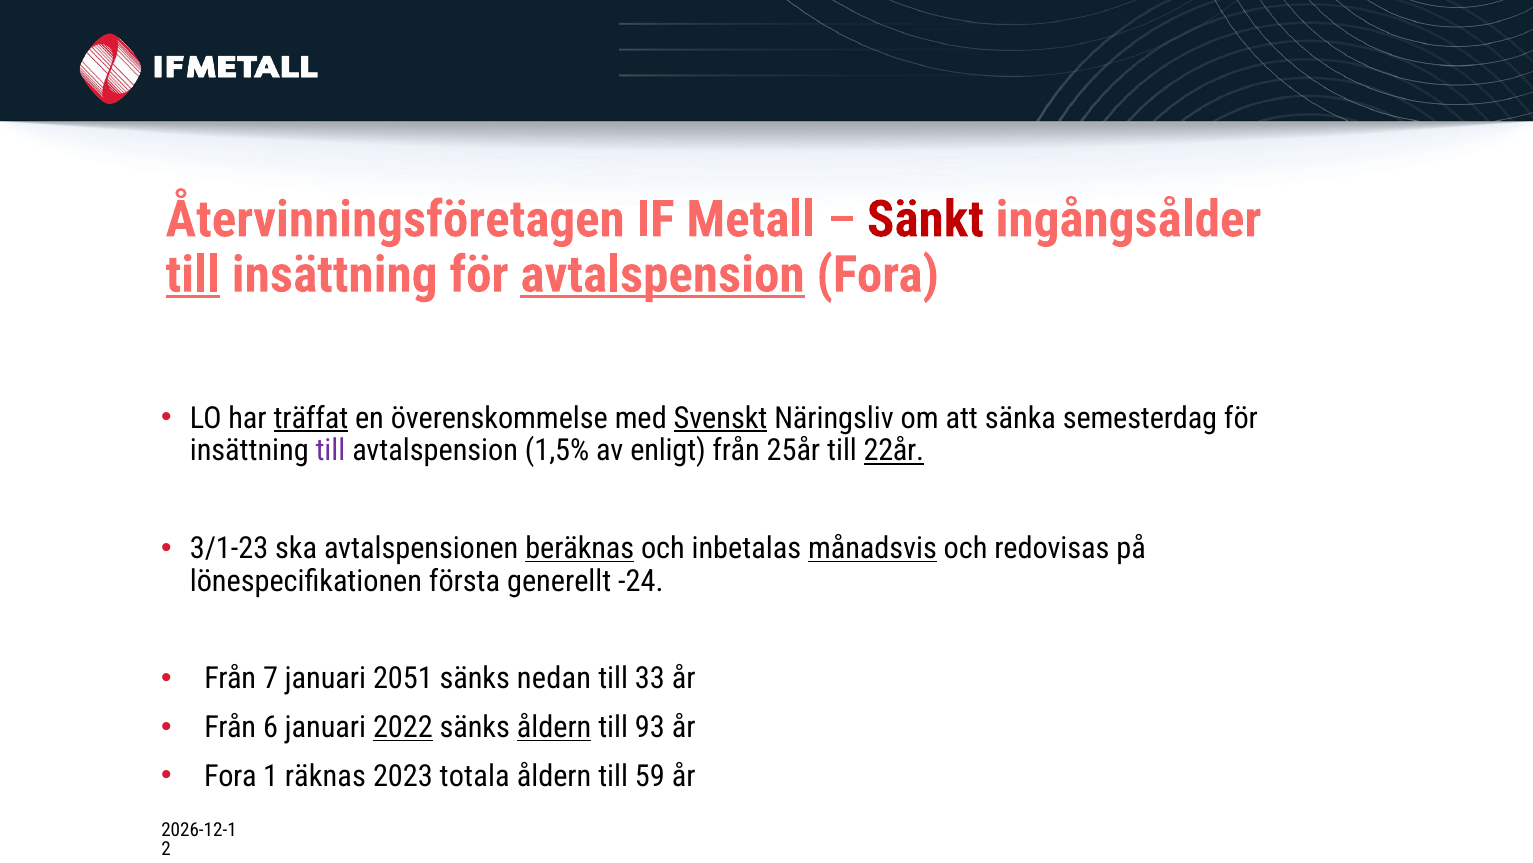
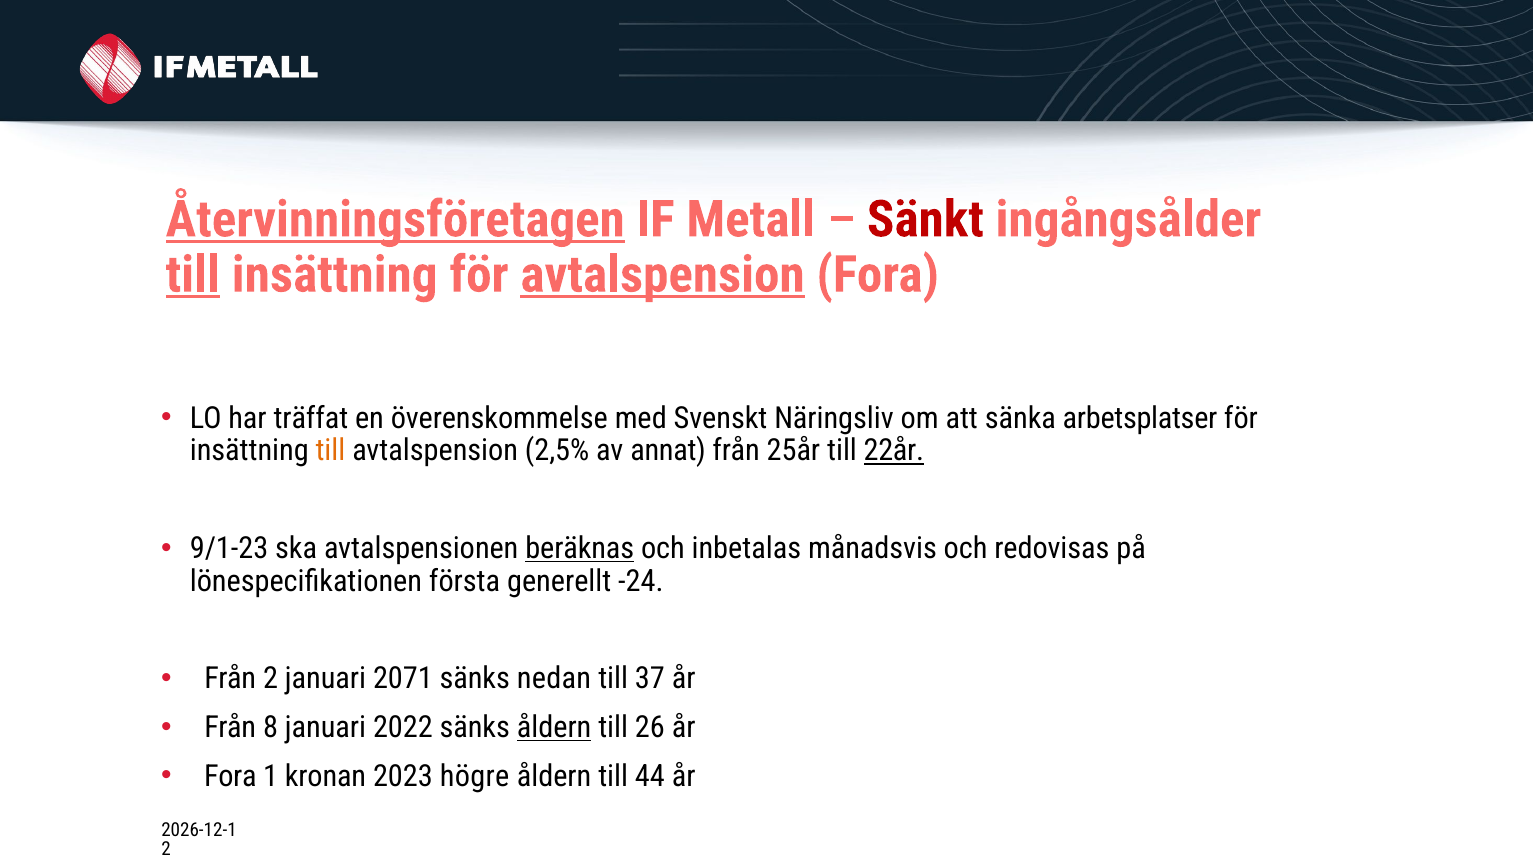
Återvinningsföretagen underline: none -> present
träffat underline: present -> none
Svenskt underline: present -> none
semesterdag: semesterdag -> arbetsplatser
till at (330, 450) colour: purple -> orange
1,5%: 1,5% -> 2,5%
enligt: enligt -> annat
3/1-23: 3/1-23 -> 9/1-23
månadsvis underline: present -> none
Från 7: 7 -> 2
2051: 2051 -> 2071
33: 33 -> 37
6: 6 -> 8
2022 underline: present -> none
93: 93 -> 26
räknas: räknas -> kronan
totala: totala -> högre
59: 59 -> 44
